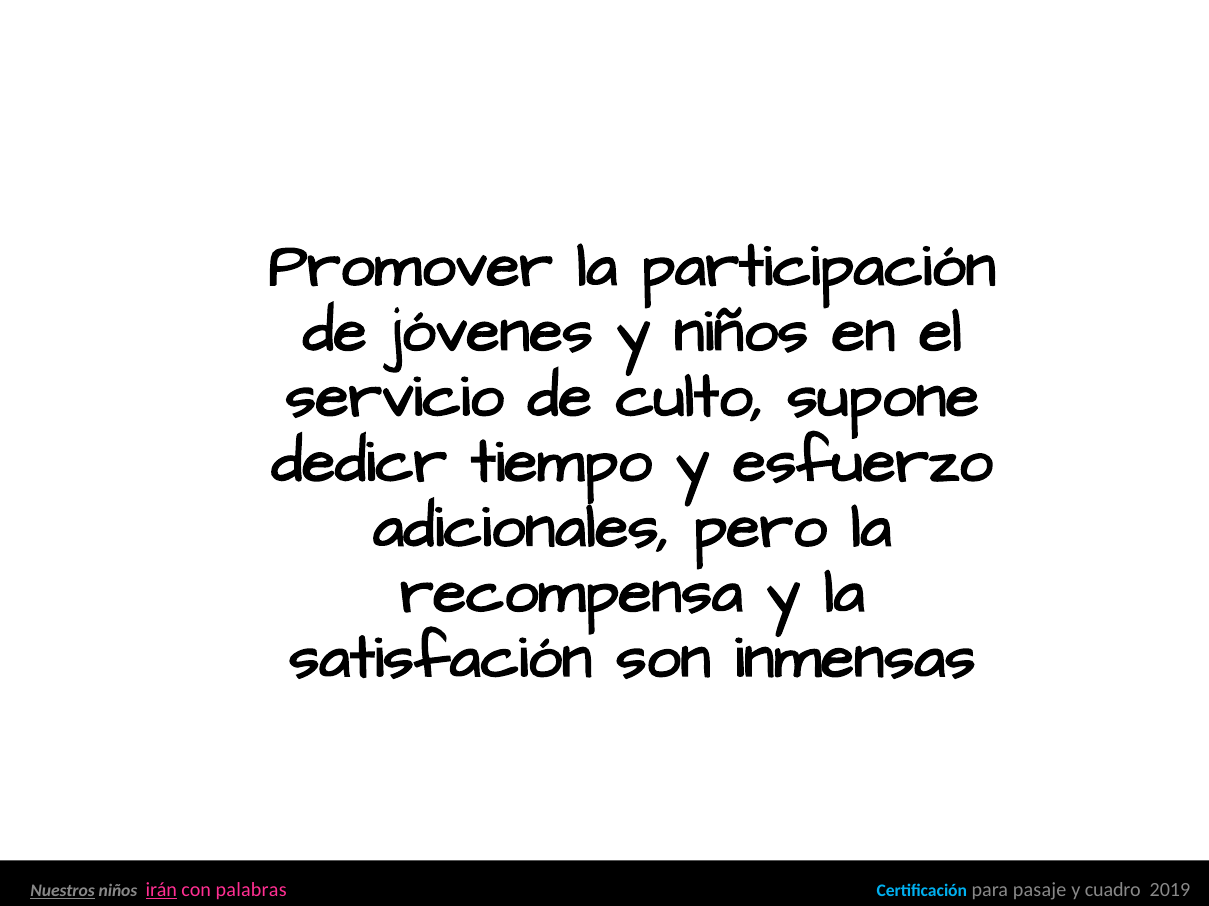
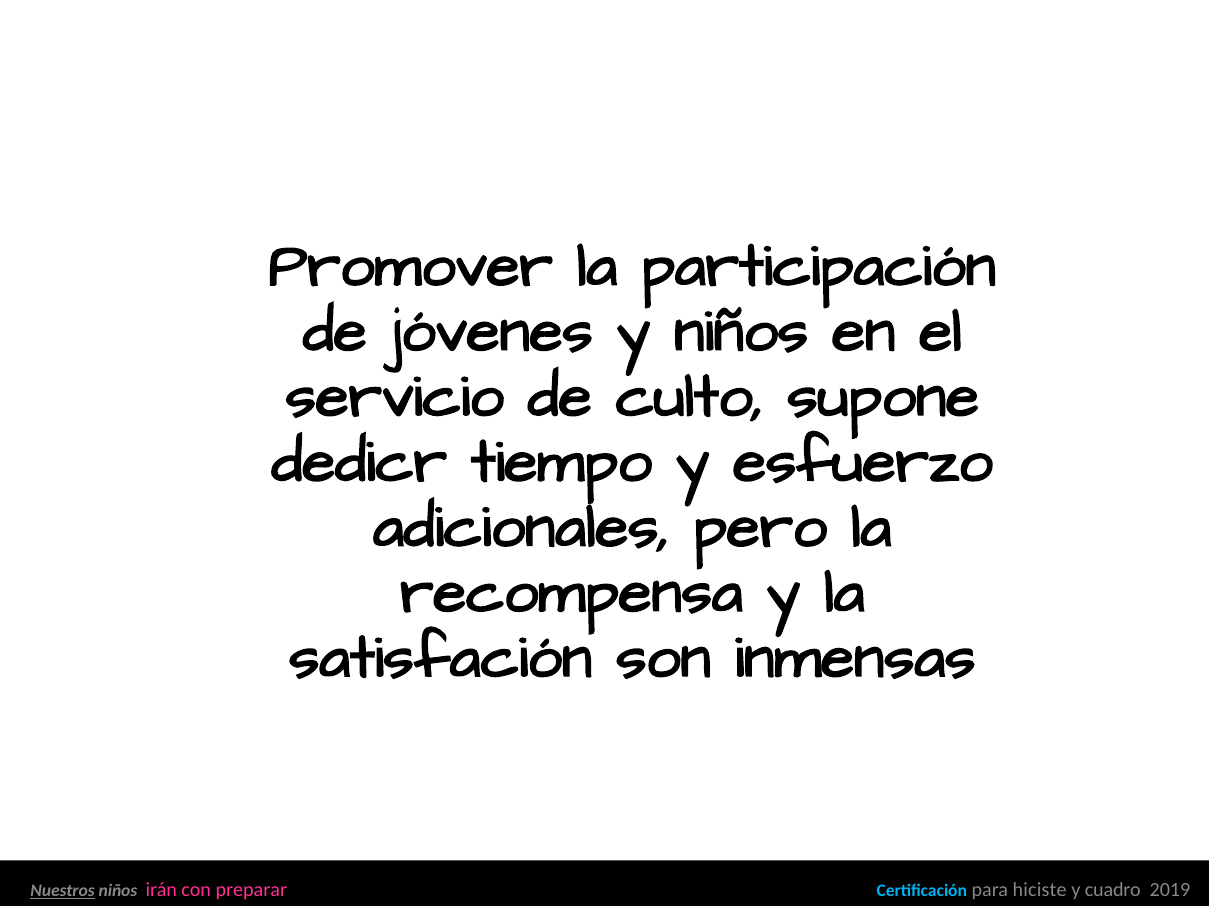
irán underline: present -> none
palabras: palabras -> preparar
pasaje: pasaje -> hiciste
